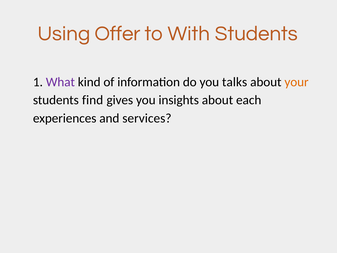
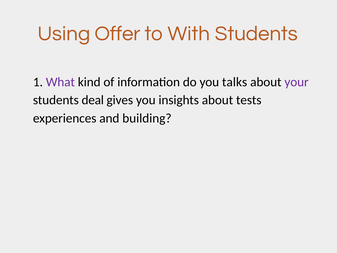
your colour: orange -> purple
find: find -> deal
each: each -> tests
services: services -> building
